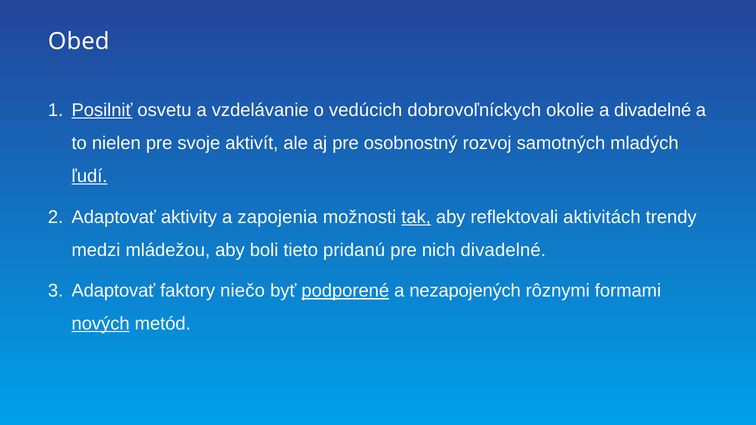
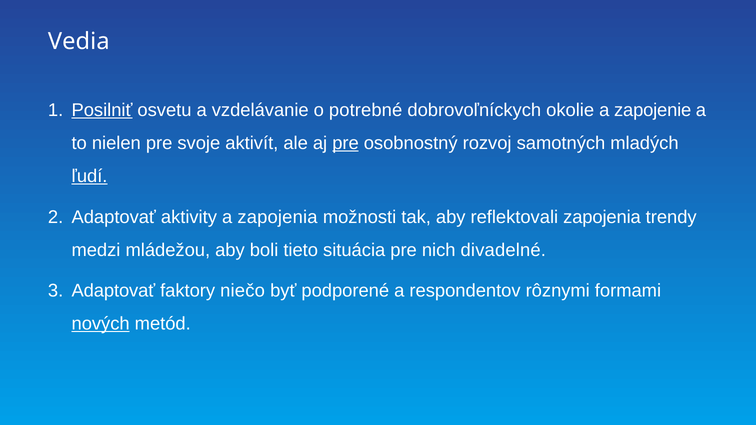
Obed: Obed -> Vedia
vedúcich: vedúcich -> potrebné
a divadelné: divadelné -> zapojenie
pre at (346, 143) underline: none -> present
tak underline: present -> none
reflektovali aktivitách: aktivitách -> zapojenia
pridanú: pridanú -> situácia
podporené underline: present -> none
nezapojených: nezapojených -> respondentov
